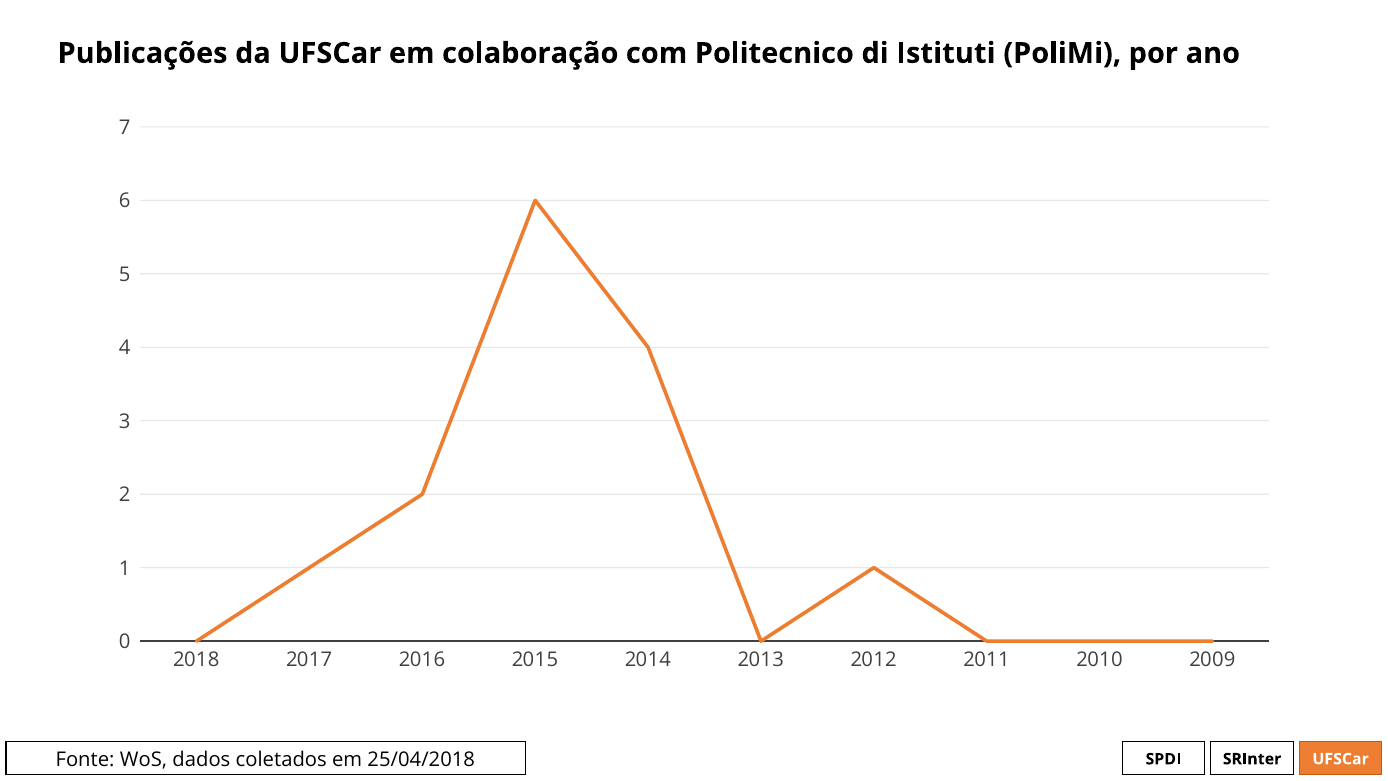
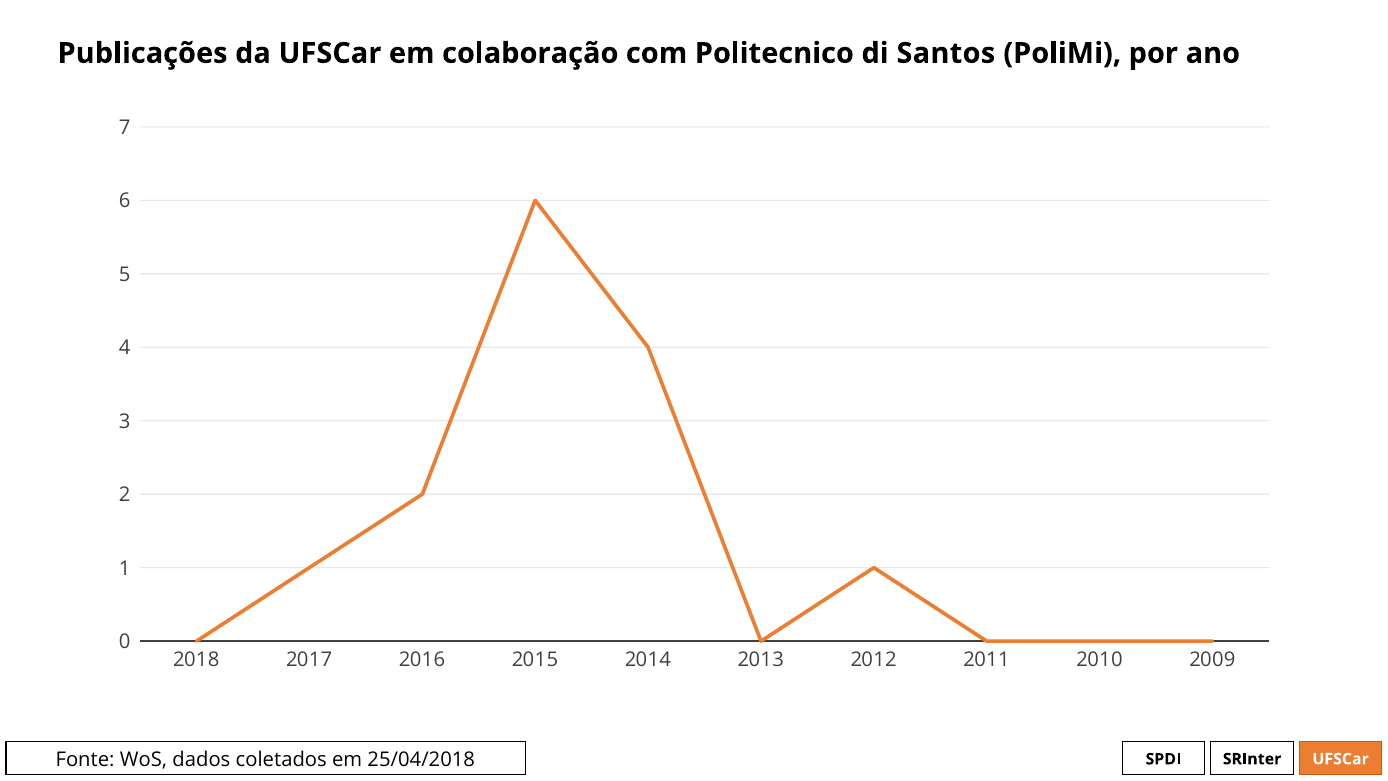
Istituti: Istituti -> Santos
